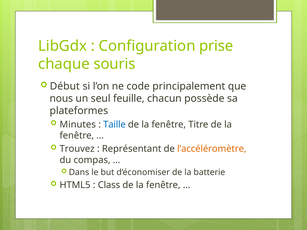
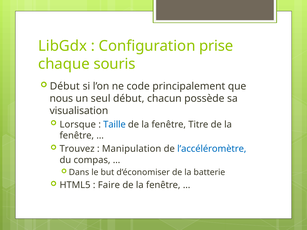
seul feuille: feuille -> début
plateformes: plateformes -> visualisation
Minutes: Minutes -> Lorsque
Représentant: Représentant -> Manipulation
l’accéléromètre colour: orange -> blue
Class: Class -> Faire
